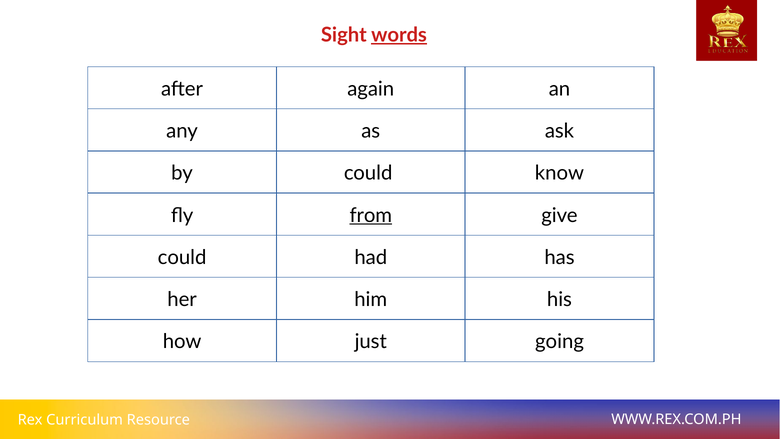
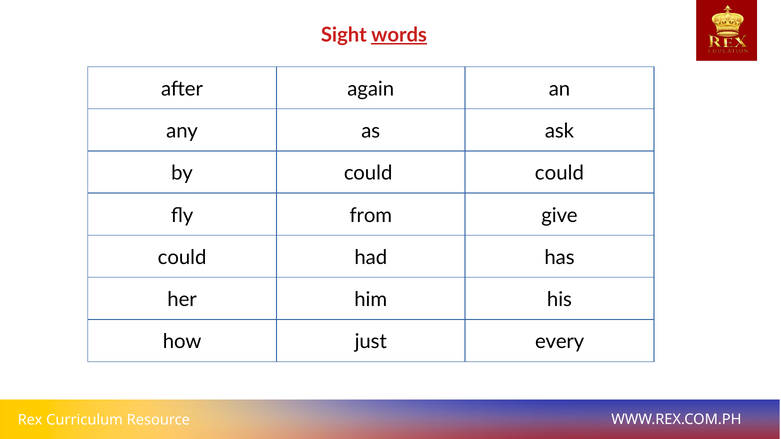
could know: know -> could
from underline: present -> none
going: going -> every
